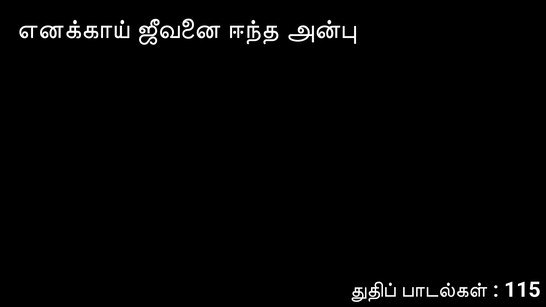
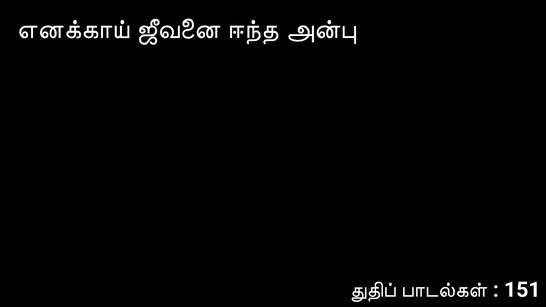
115: 115 -> 151
